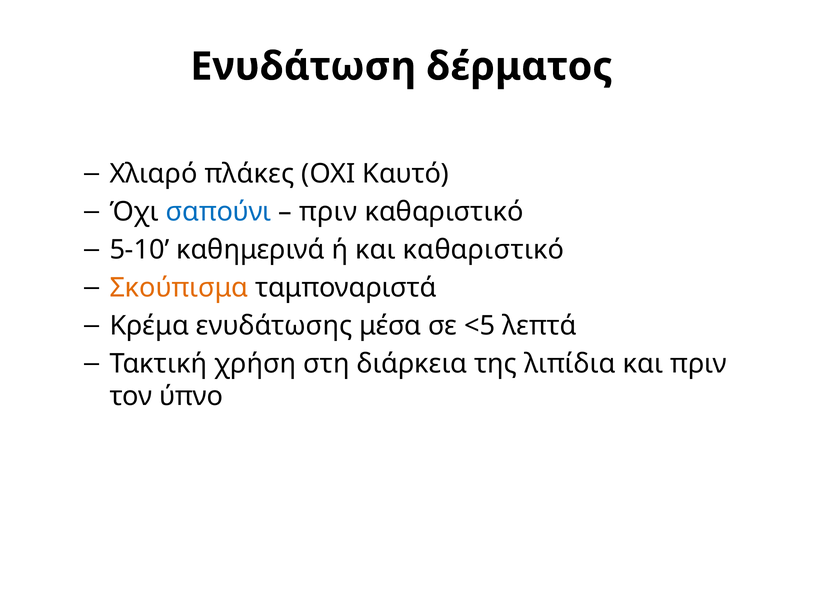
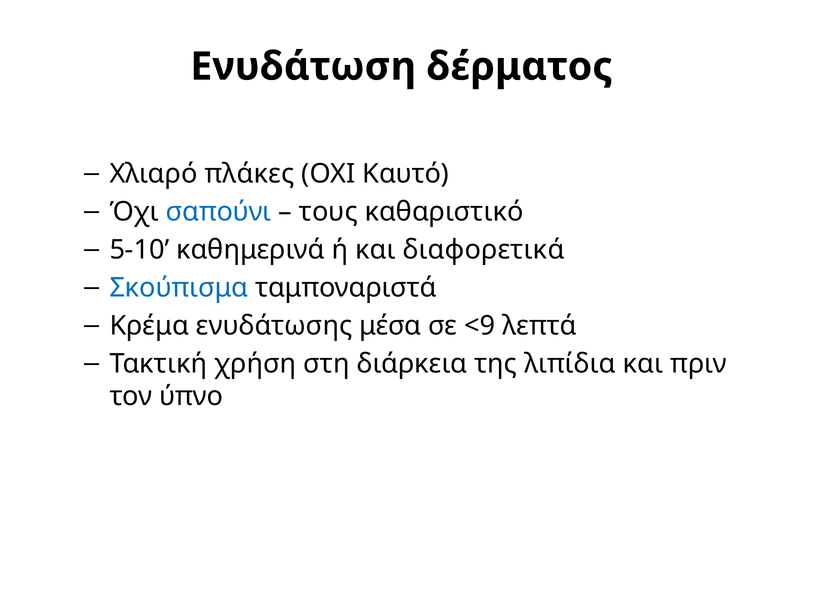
πριν at (328, 212): πριν -> τους
και καθαριστικό: καθαριστικό -> διαφορετικά
Σκούπισμα colour: orange -> blue
<5: <5 -> <9
